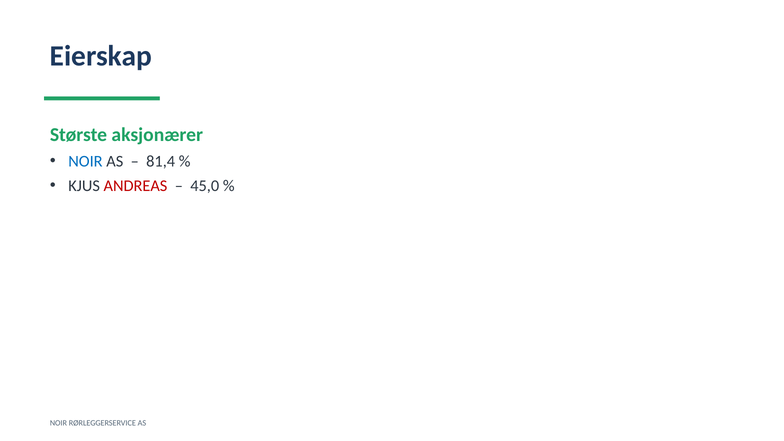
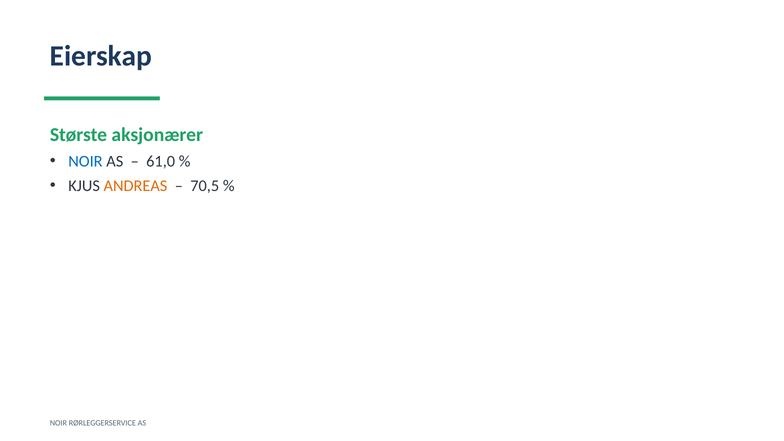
81,4: 81,4 -> 61,0
ANDREAS colour: red -> orange
45,0: 45,0 -> 70,5
